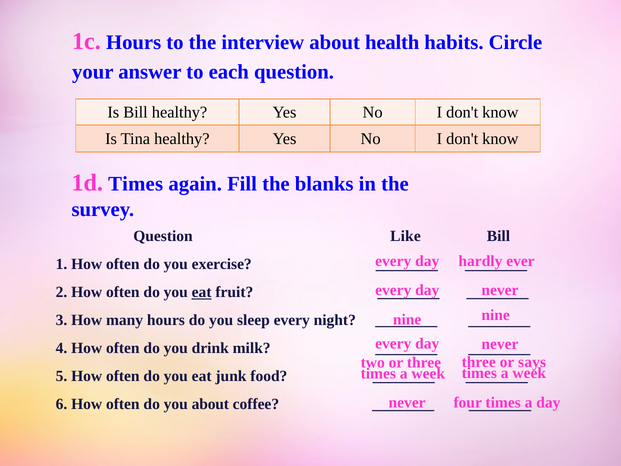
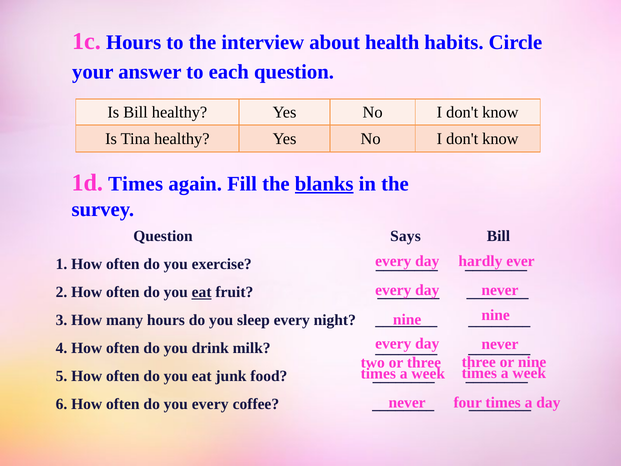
blanks underline: none -> present
Like: Like -> Says
or says: says -> nine
you about: about -> every
